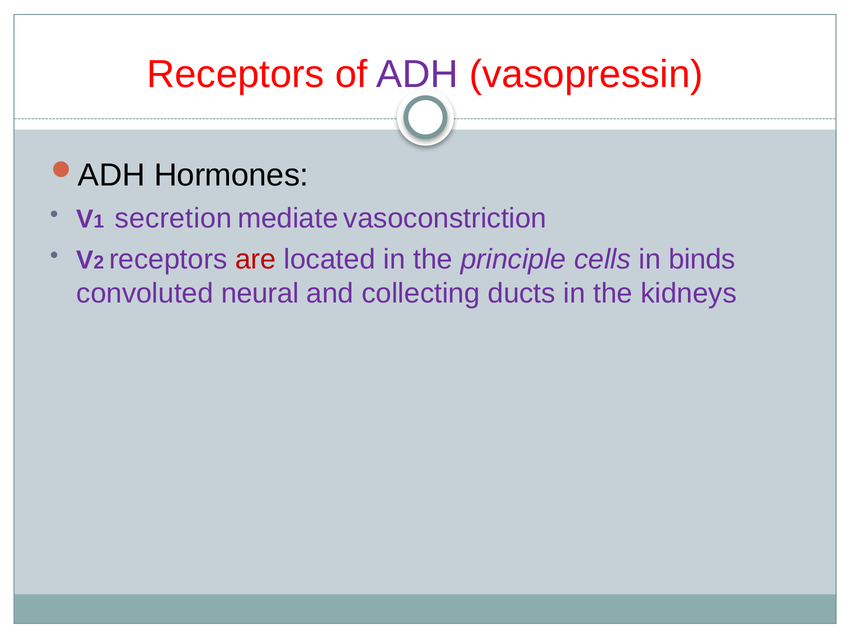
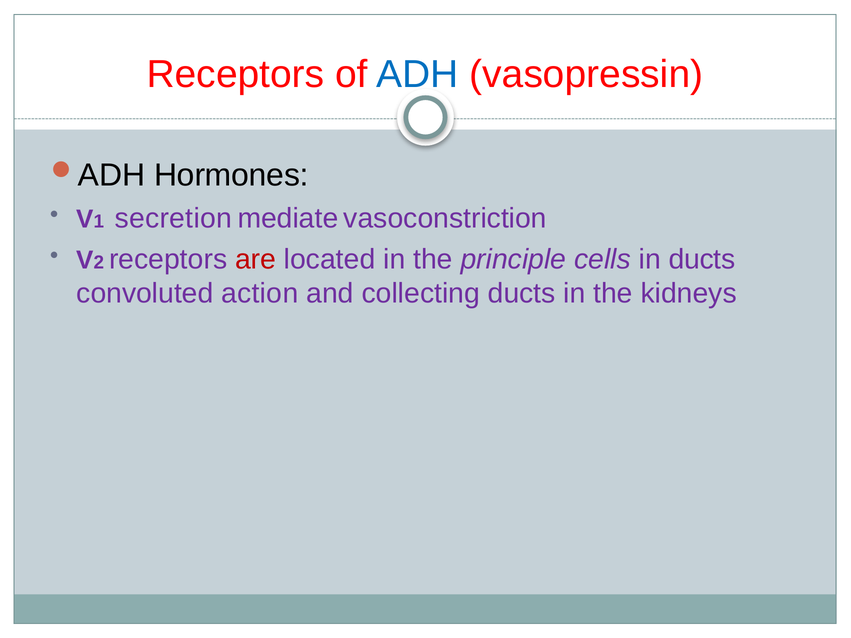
ADH colour: purple -> blue
in binds: binds -> ducts
neural: neural -> action
